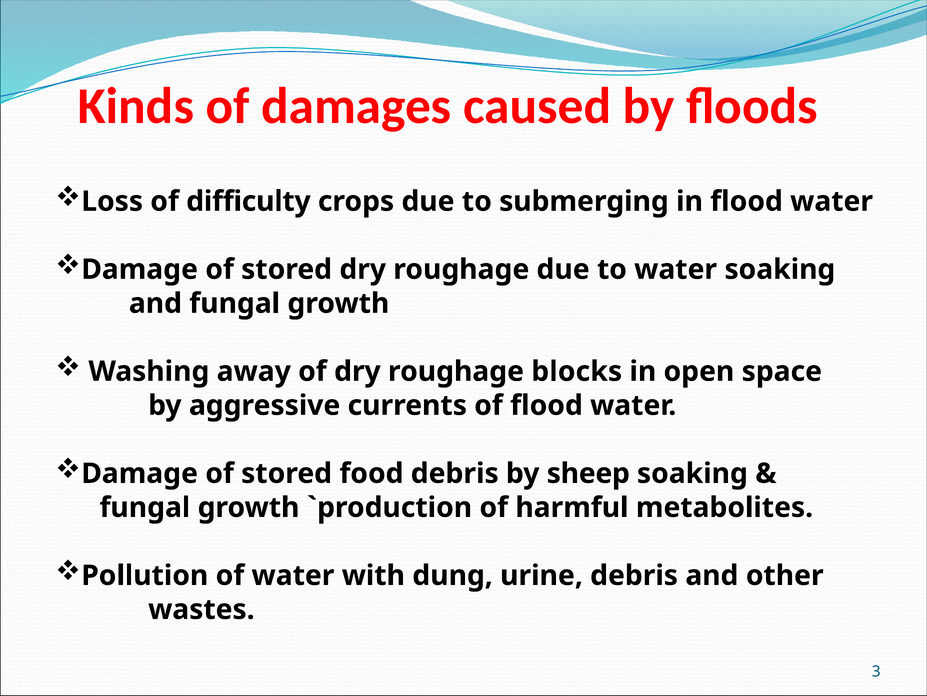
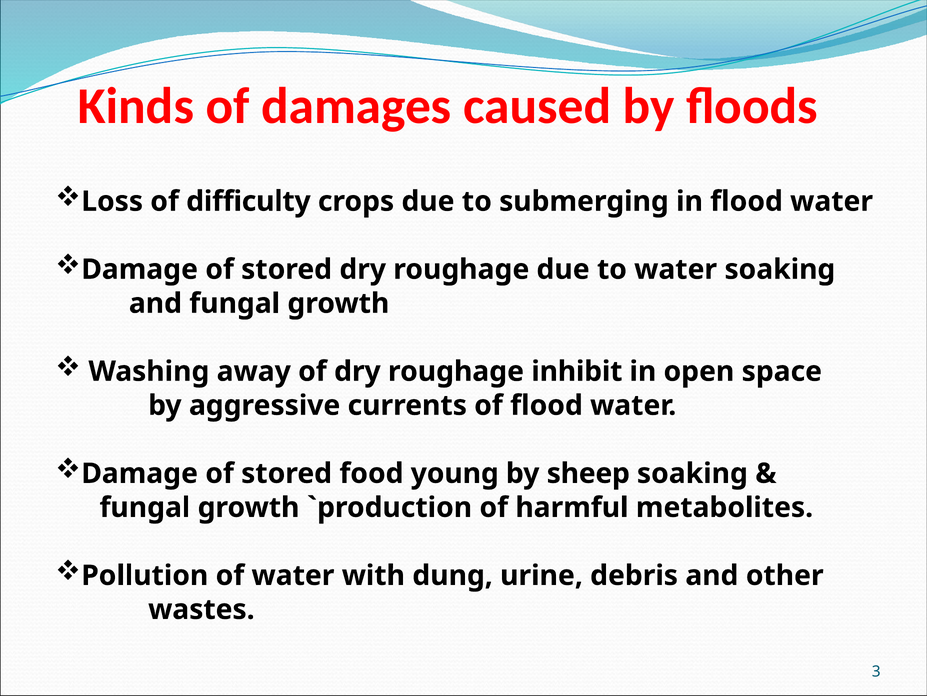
blocks: blocks -> inhibit
food debris: debris -> young
